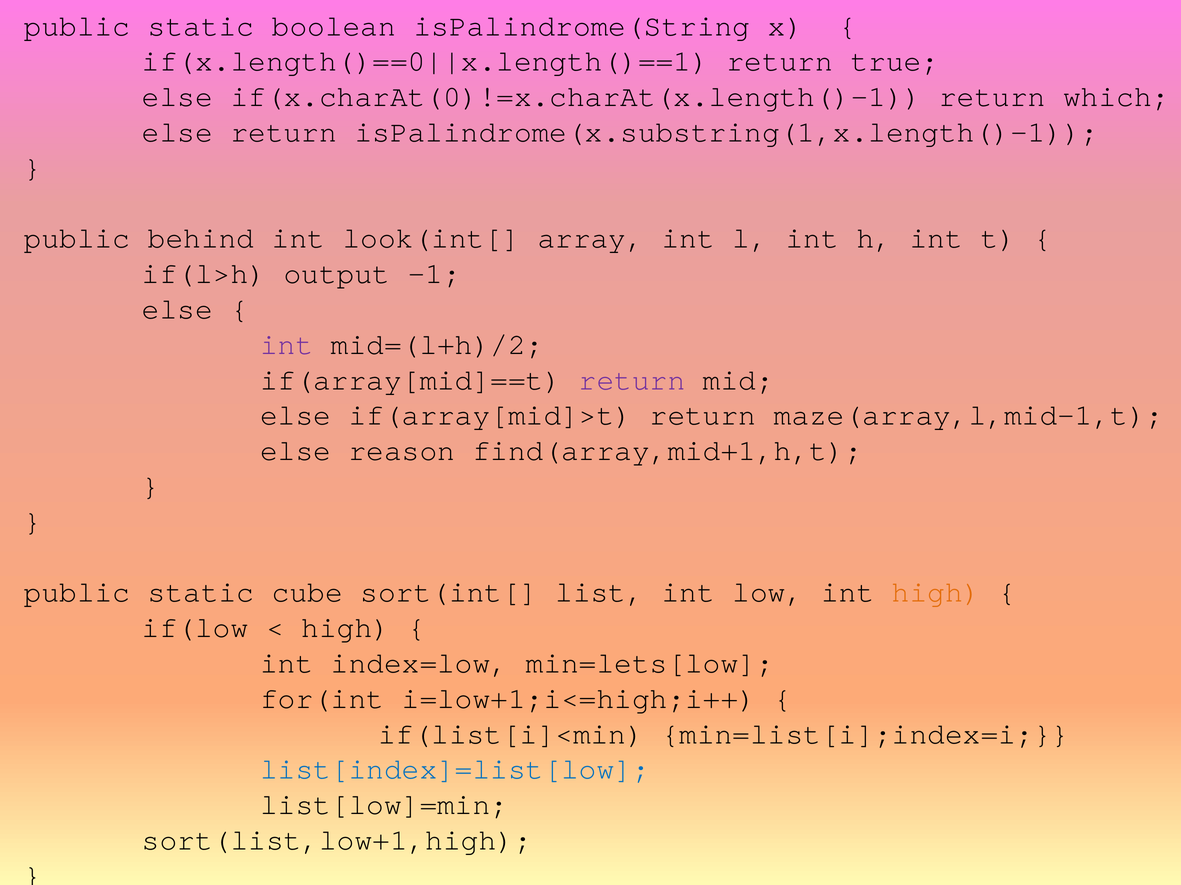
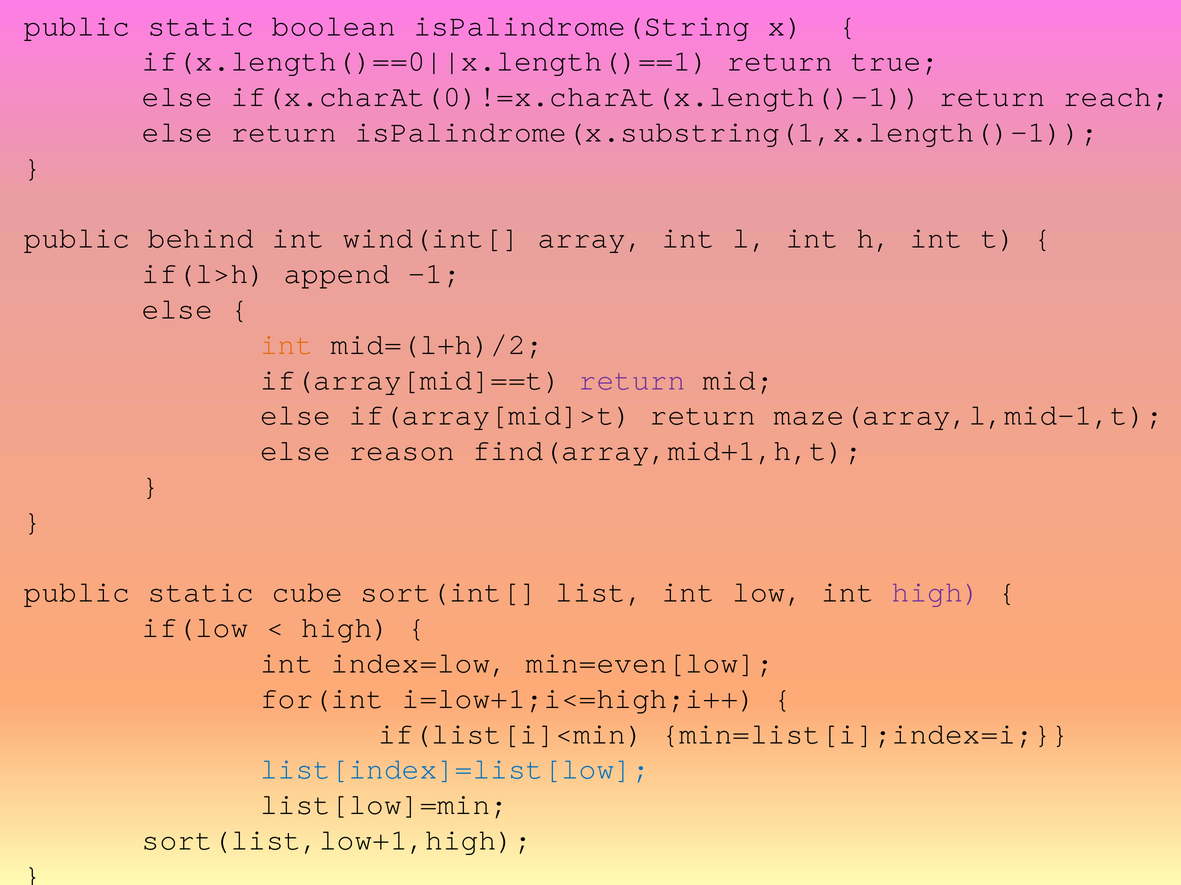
which: which -> reach
look(int[: look(int[ -> wind(int[
output: output -> append
int at (287, 345) colour: purple -> orange
high at (936, 593) colour: orange -> purple
min=lets[low: min=lets[low -> min=even[low
